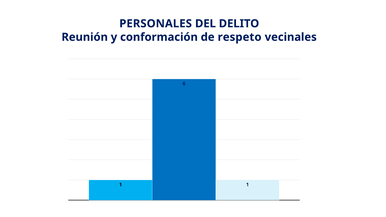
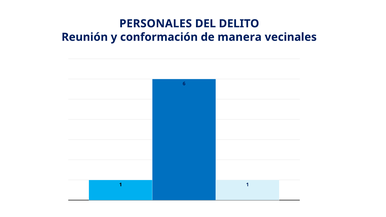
respeto: respeto -> manera
